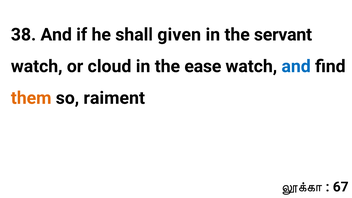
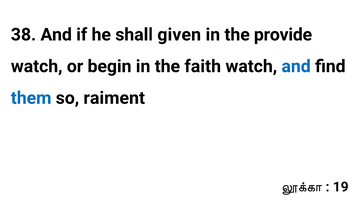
servant: servant -> provide
cloud: cloud -> begin
ease: ease -> faith
them colour: orange -> blue
67: 67 -> 19
